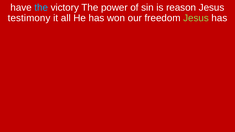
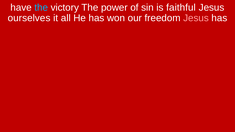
reason: reason -> faithful
testimony: testimony -> ourselves
Jesus at (196, 18) colour: light green -> pink
